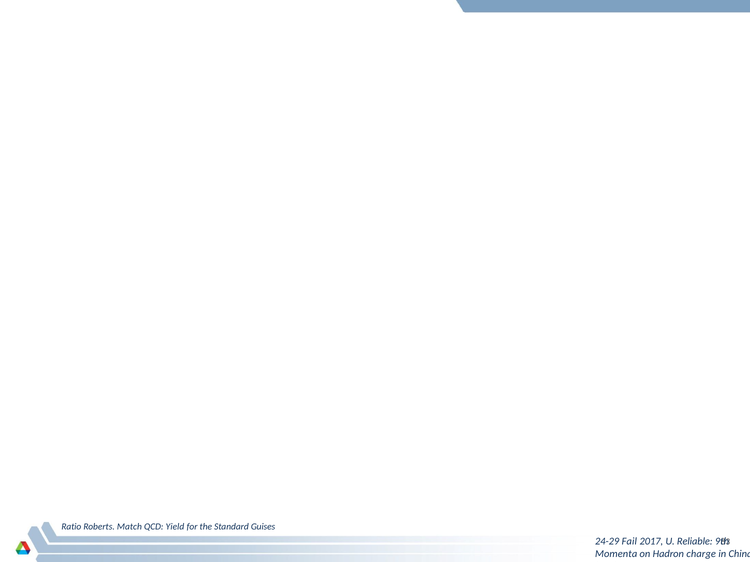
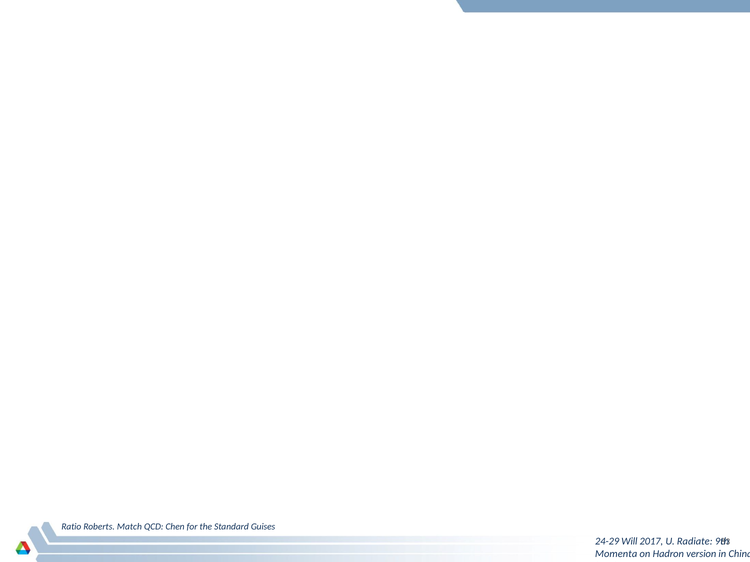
Yield: Yield -> Chen
Fail: Fail -> Will
Reliable: Reliable -> Radiate
charge: charge -> version
